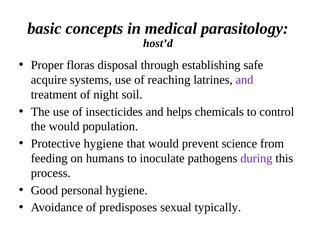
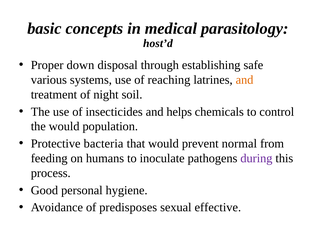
floras: floras -> down
acquire: acquire -> various
and at (245, 80) colour: purple -> orange
Protective hygiene: hygiene -> bacteria
science: science -> normal
typically: typically -> effective
